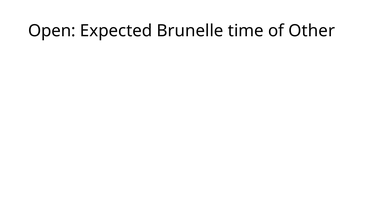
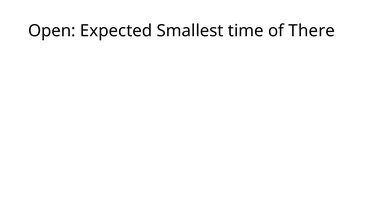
Brunelle: Brunelle -> Smallest
Other: Other -> There
